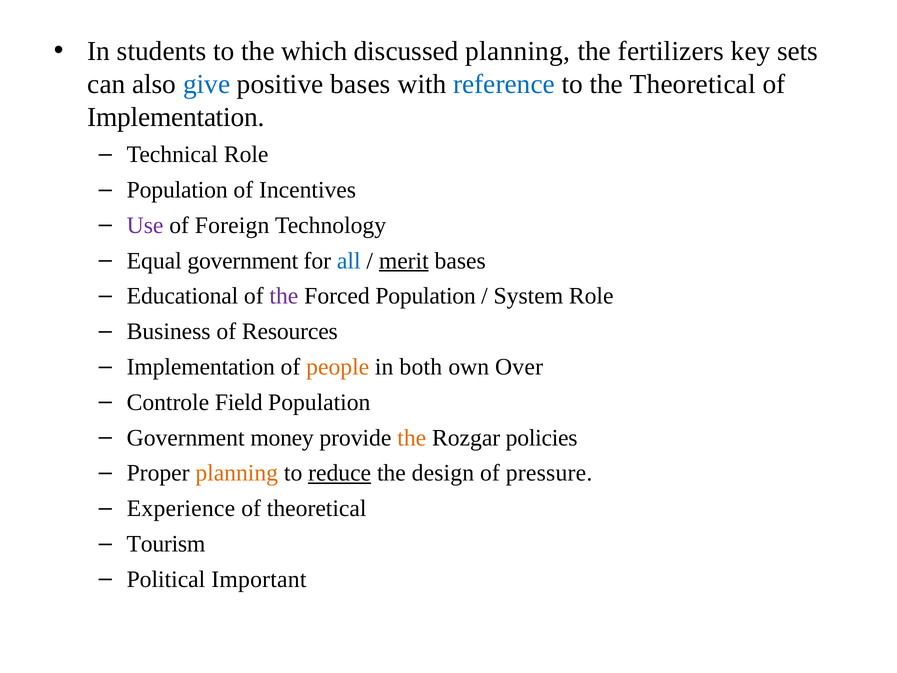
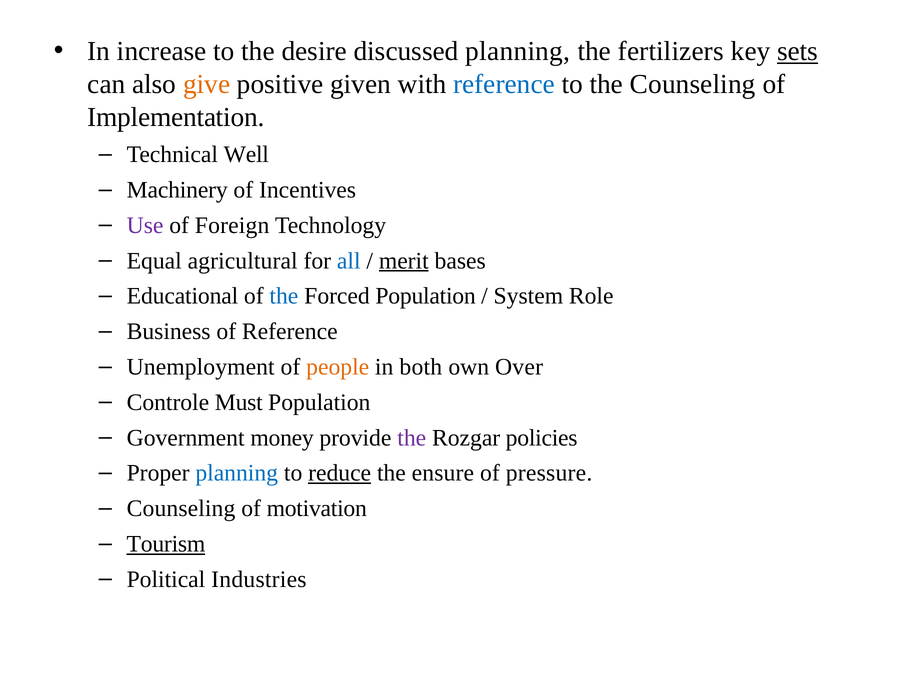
students: students -> increase
which: which -> desire
sets underline: none -> present
give colour: blue -> orange
positive bases: bases -> given
the Theoretical: Theoretical -> Counseling
Technical Role: Role -> Well
Population at (177, 190): Population -> Machinery
Equal government: government -> agricultural
the at (284, 296) colour: purple -> blue
of Resources: Resources -> Reference
Implementation at (201, 367): Implementation -> Unemployment
Field: Field -> Must
the at (412, 438) colour: orange -> purple
planning at (237, 473) colour: orange -> blue
design: design -> ensure
Experience at (181, 508): Experience -> Counseling
of theoretical: theoretical -> motivation
Tourism underline: none -> present
Important: Important -> Industries
